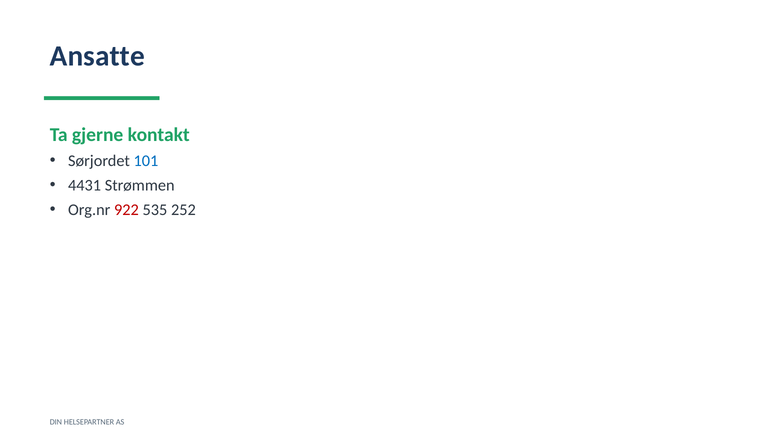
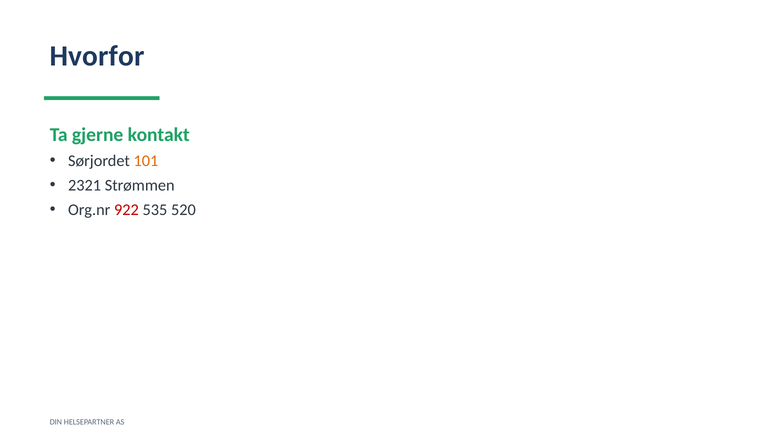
Ansatte: Ansatte -> Hvorfor
101 colour: blue -> orange
4431: 4431 -> 2321
252: 252 -> 520
